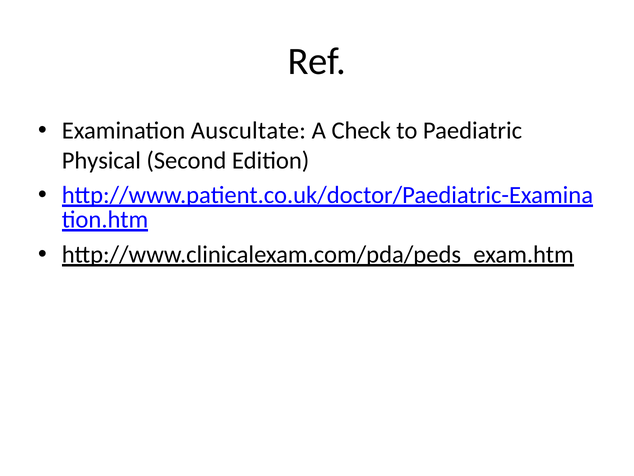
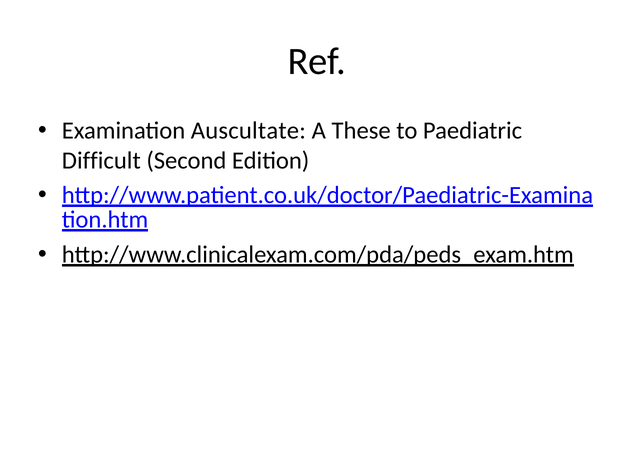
Check: Check -> These
Physical: Physical -> Difficult
